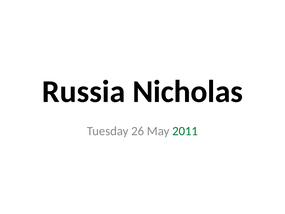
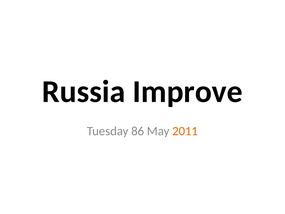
Nicholas: Nicholas -> Improve
26: 26 -> 86
2011 colour: green -> orange
